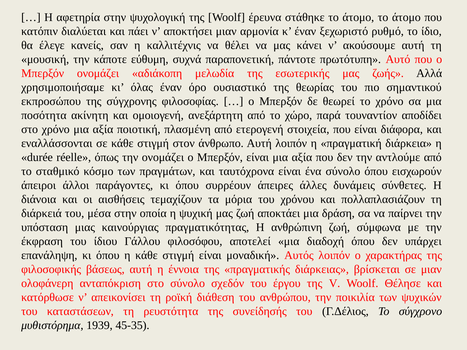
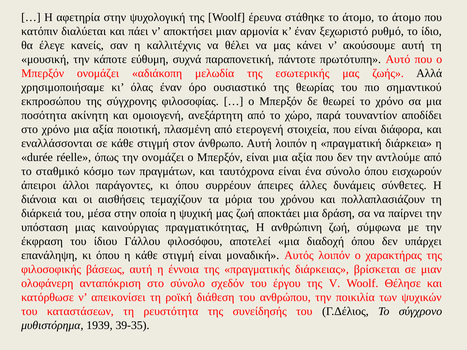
45-35: 45-35 -> 39-35
